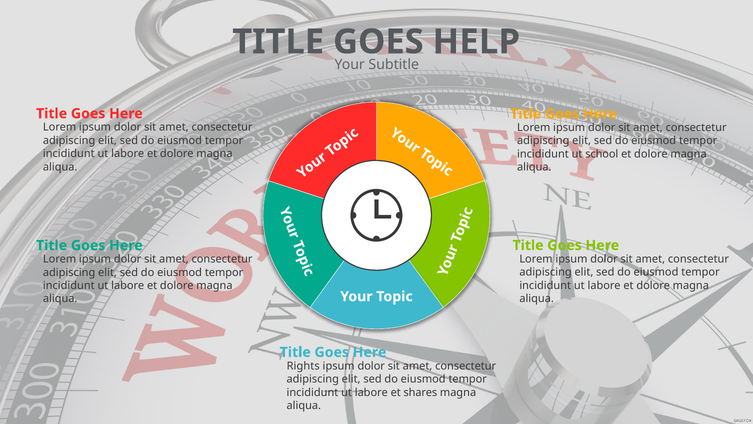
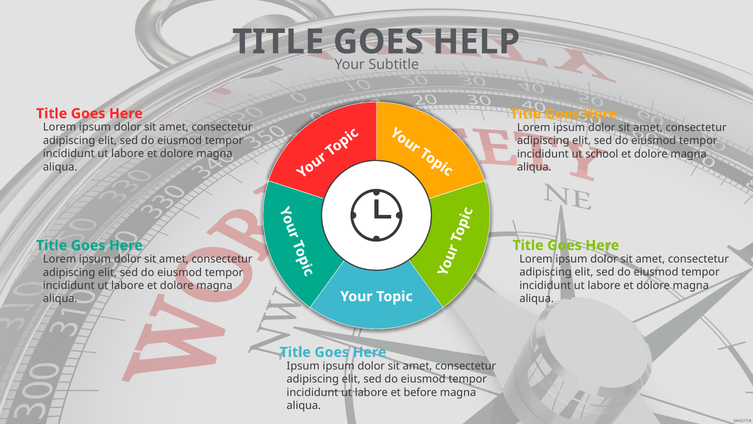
Rights at (303, 366): Rights -> Ipsum
shares: shares -> before
